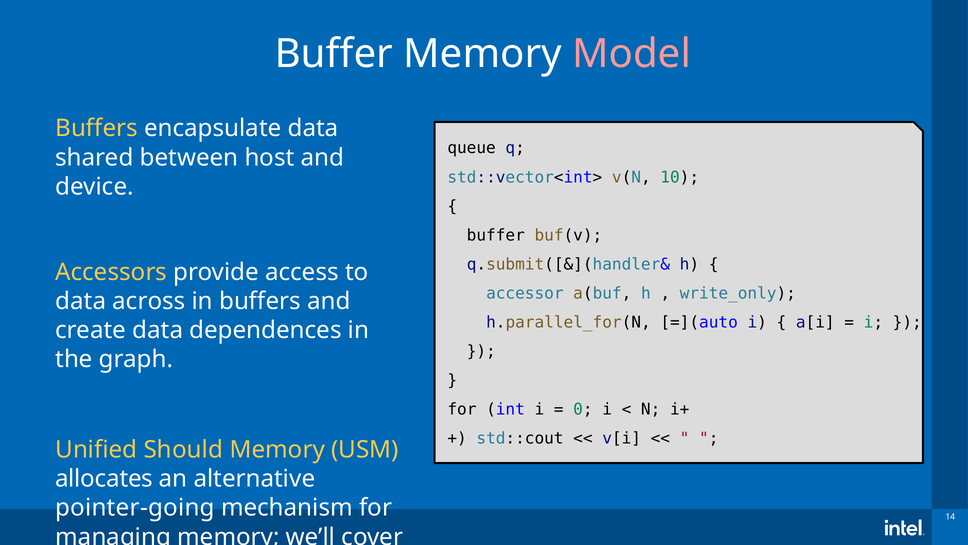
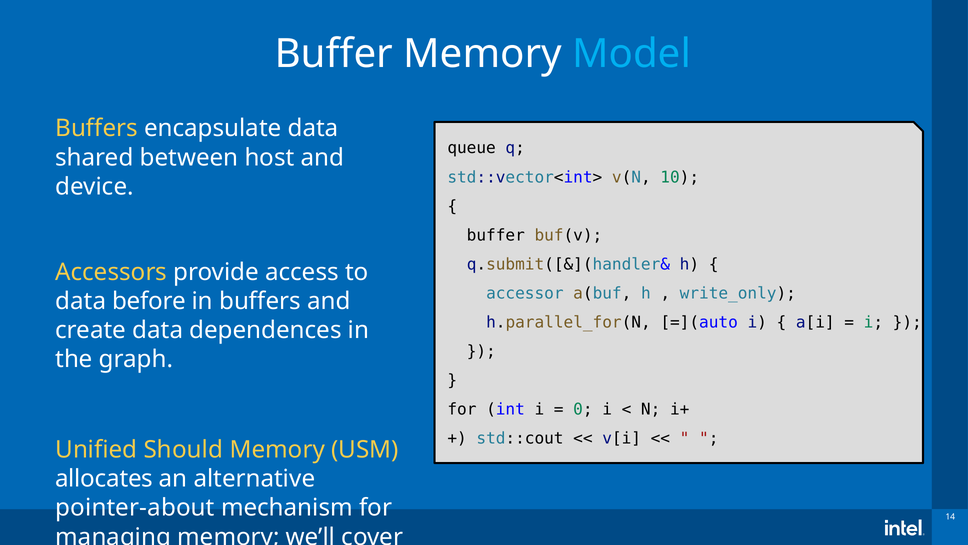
Model colour: pink -> light blue
across: across -> before
pointer-going: pointer-going -> pointer-about
